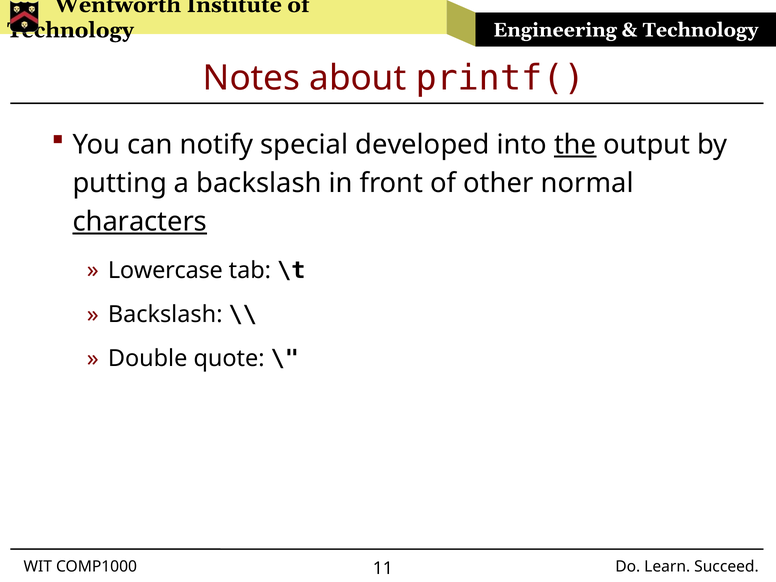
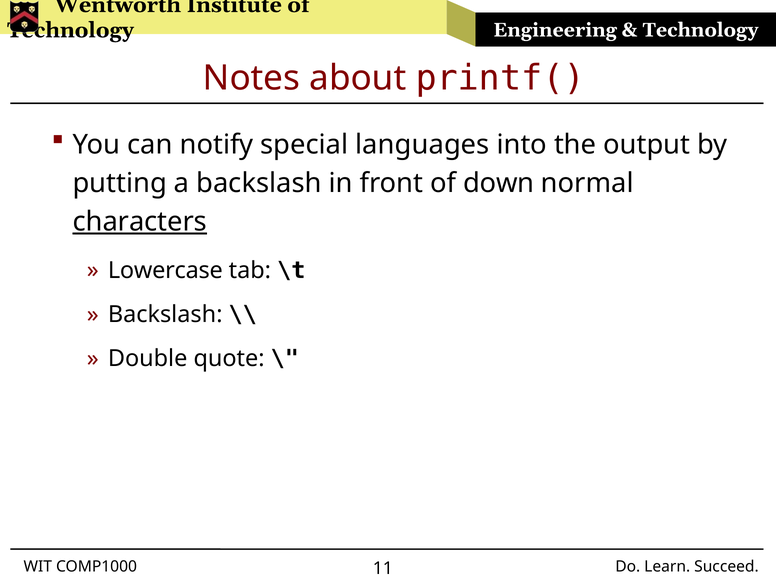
developed: developed -> languages
the underline: present -> none
other: other -> down
